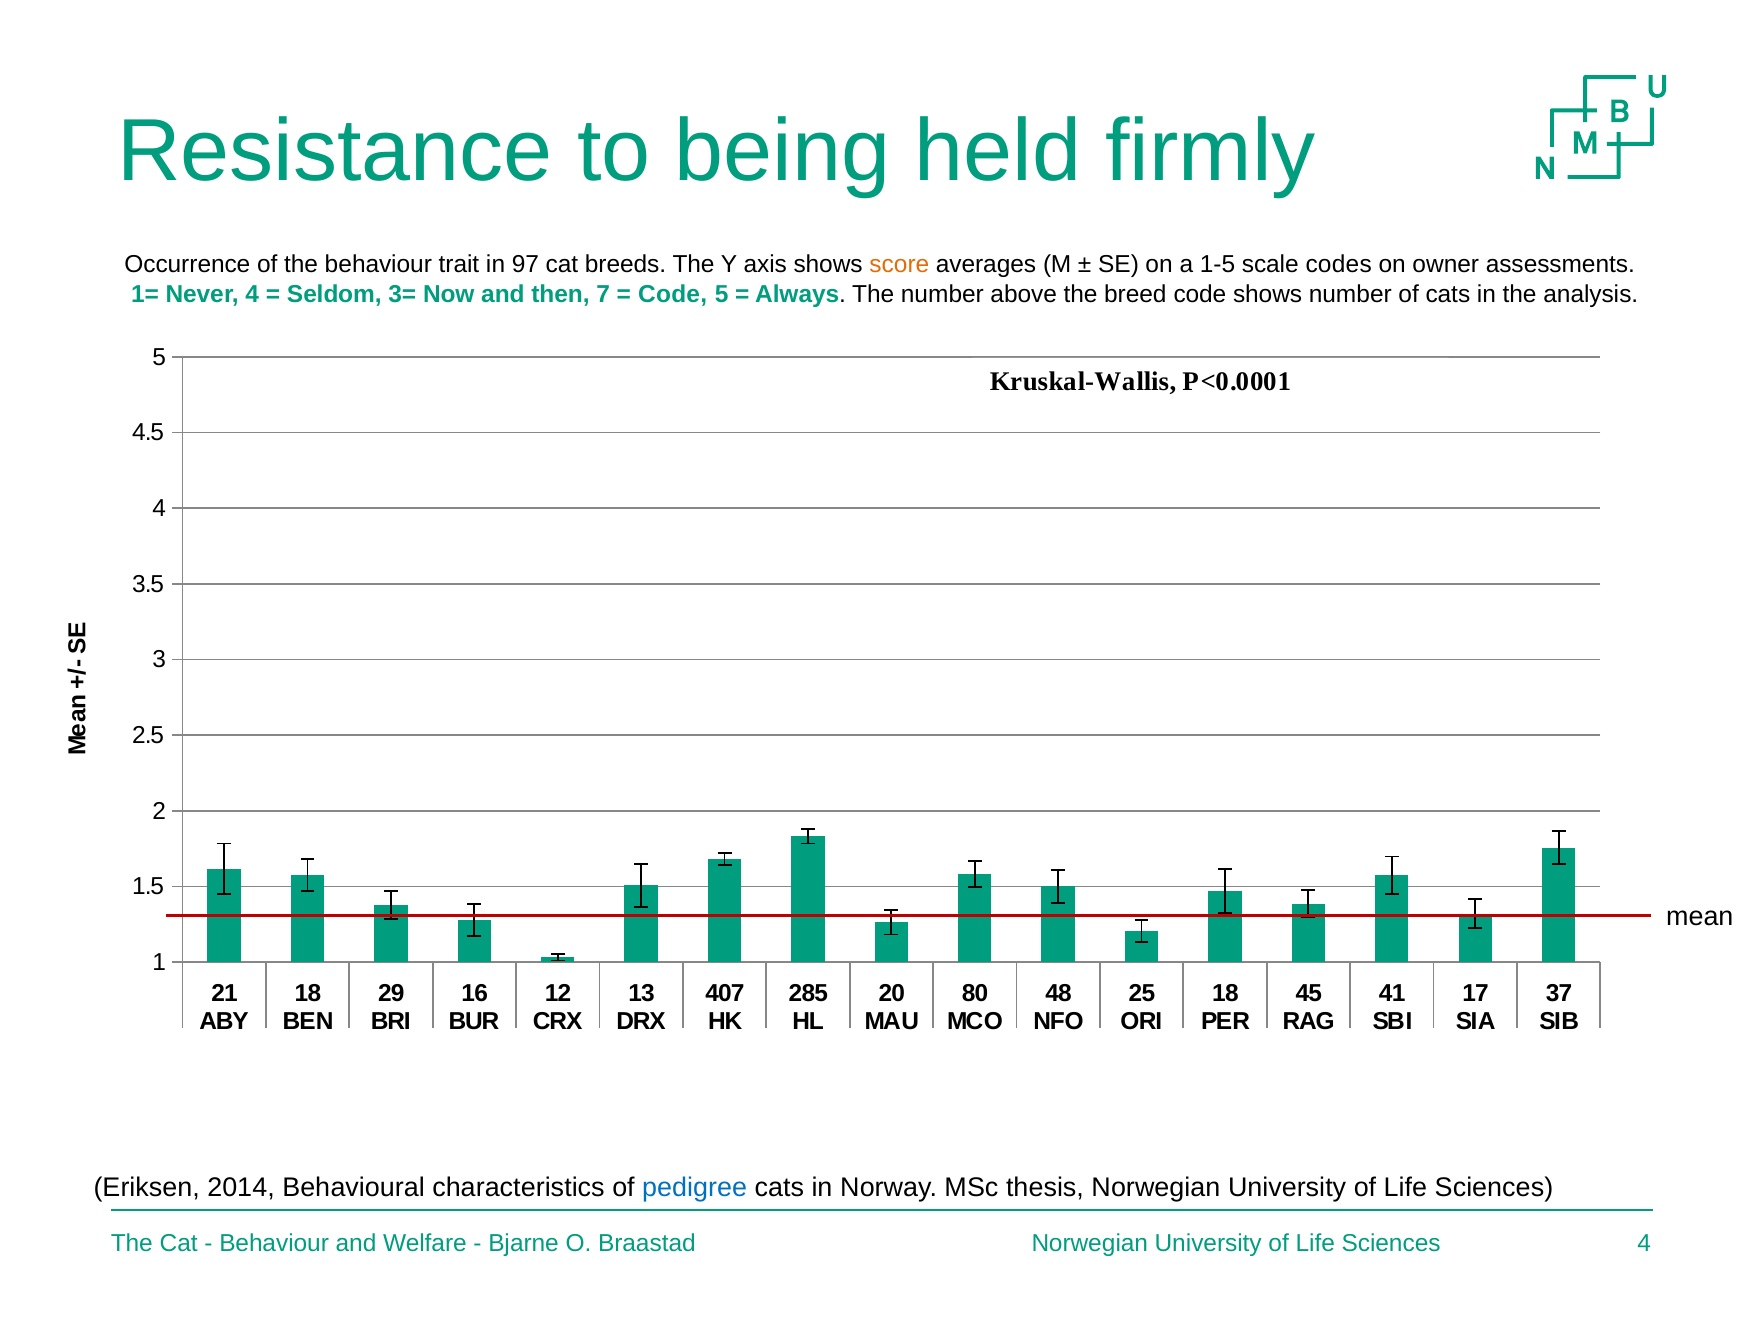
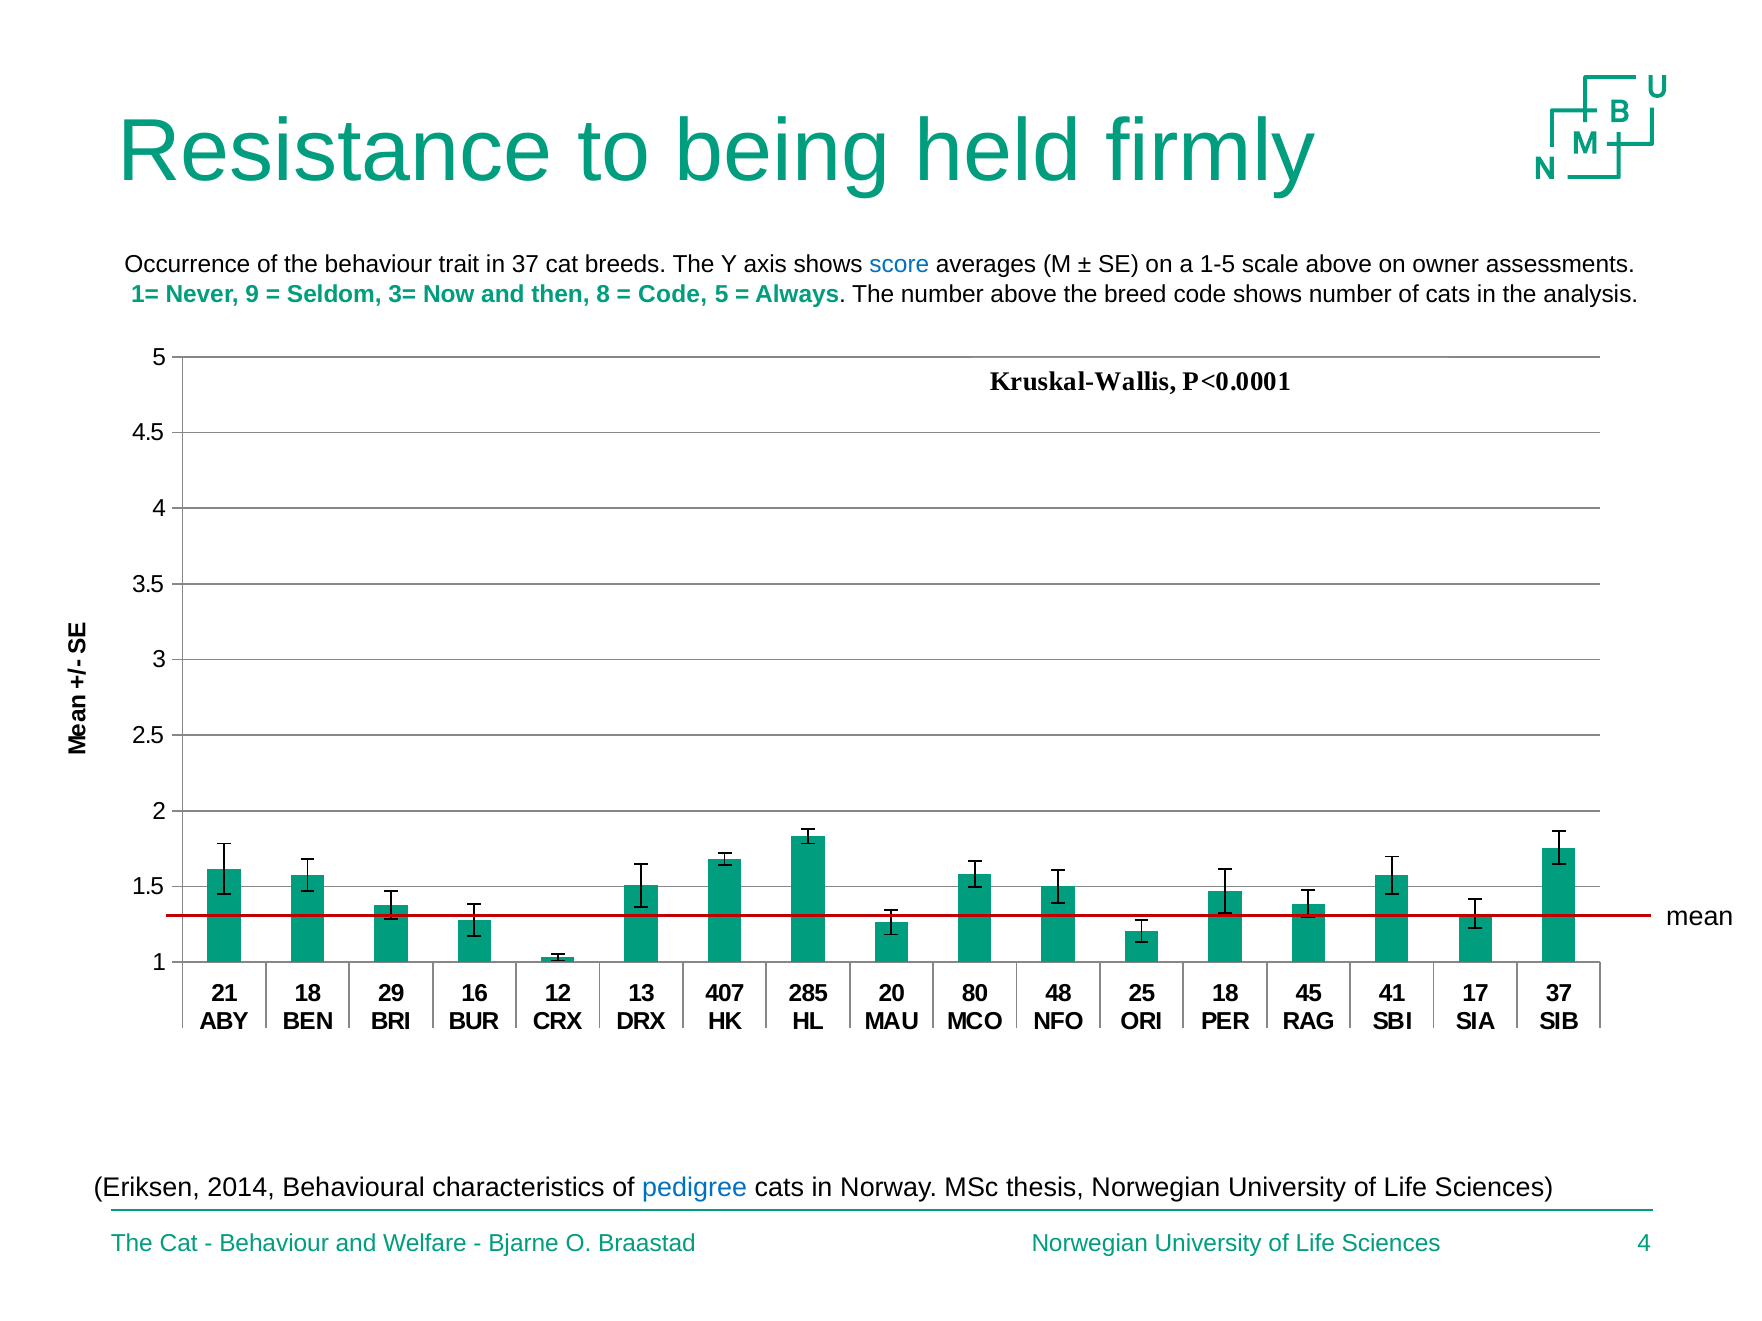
in 97: 97 -> 37
score colour: orange -> blue
scale codes: codes -> above
Never 4: 4 -> 9
7: 7 -> 8
